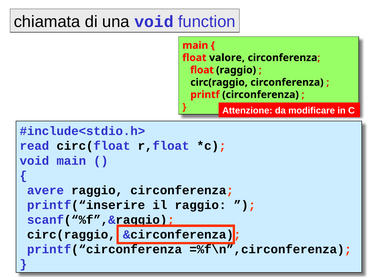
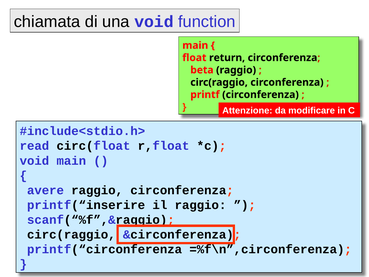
valore: valore -> return
float at (202, 70): float -> beta
